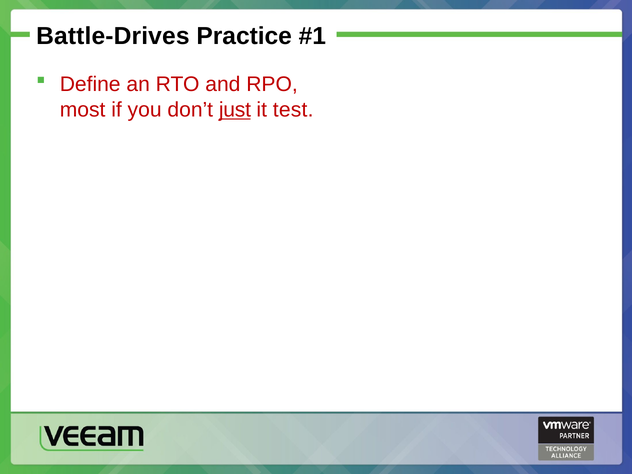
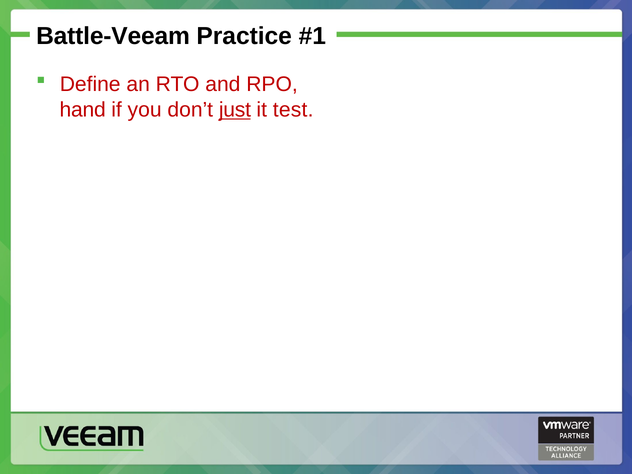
Battle-Drives: Battle-Drives -> Battle-Veeam
most: most -> hand
